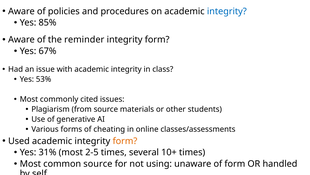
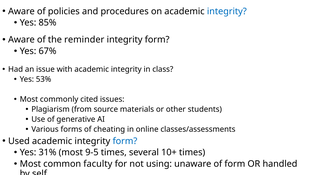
form at (125, 141) colour: orange -> blue
2-5: 2-5 -> 9-5
common source: source -> faculty
